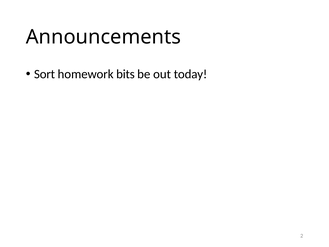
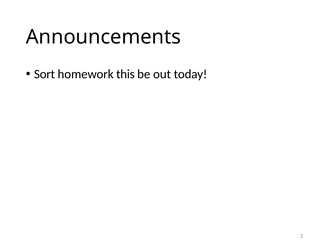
bits: bits -> this
